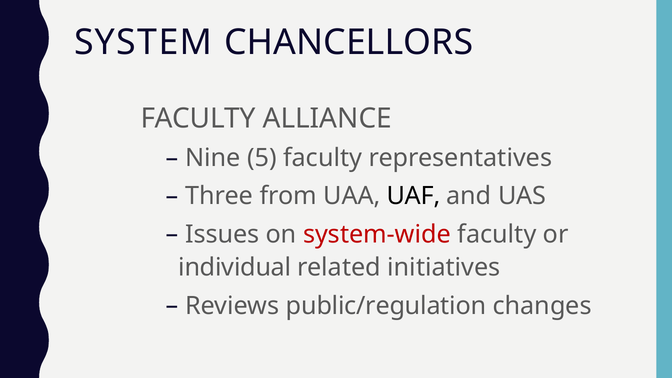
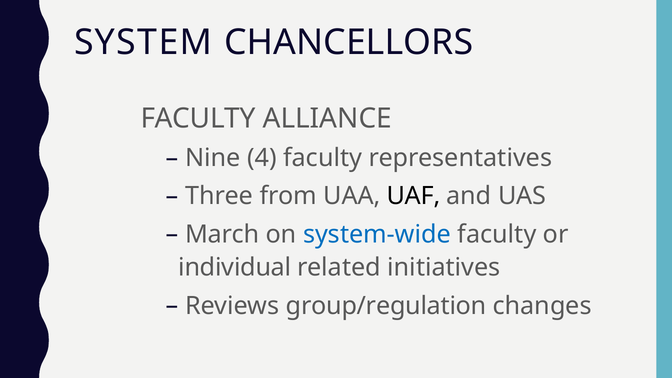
5: 5 -> 4
Issues: Issues -> March
system-wide colour: red -> blue
public/regulation: public/regulation -> group/regulation
